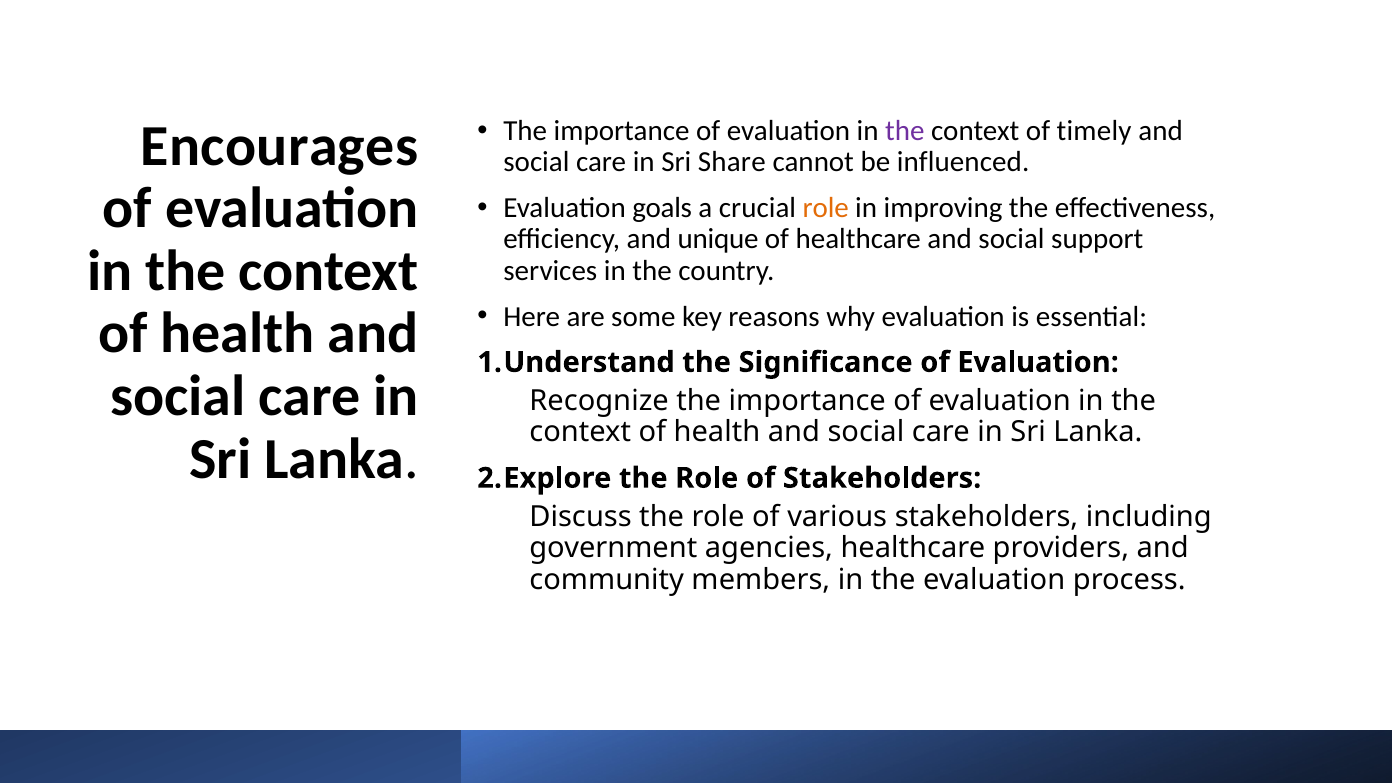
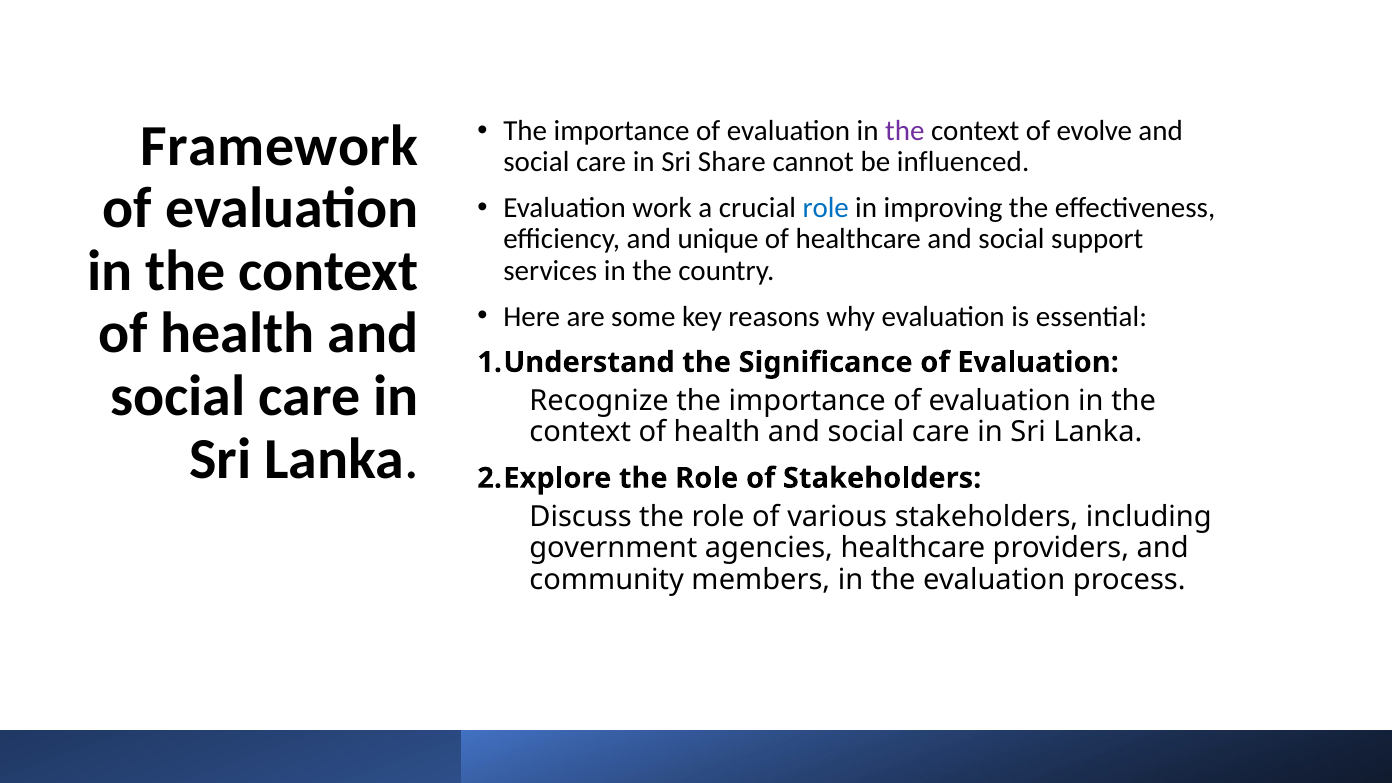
timely: timely -> evolve
Encourages: Encourages -> Framework
goals: goals -> work
role at (826, 208) colour: orange -> blue
